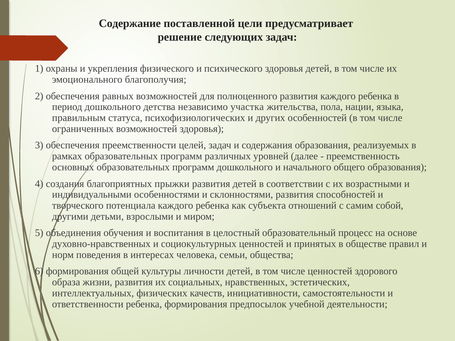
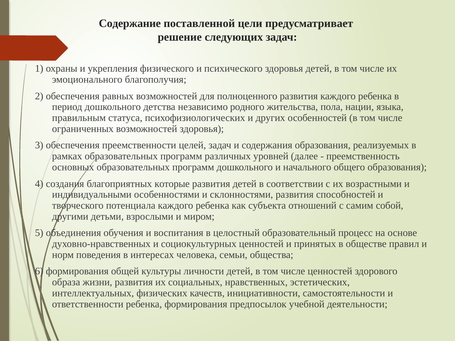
участка: участка -> родного
прыжки: прыжки -> которые
